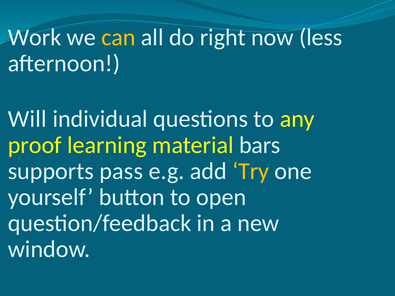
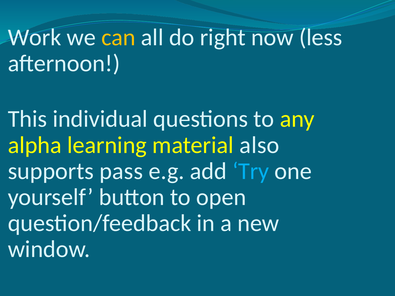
Will: Will -> This
proof: proof -> alpha
bars: bars -> also
Try colour: yellow -> light blue
